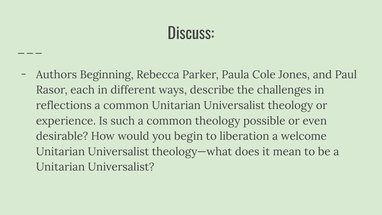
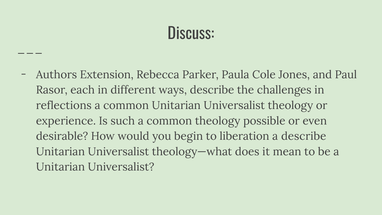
Beginning: Beginning -> Extension
a welcome: welcome -> describe
